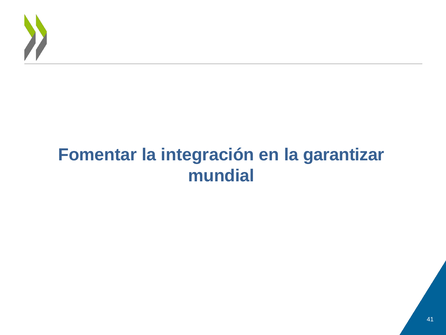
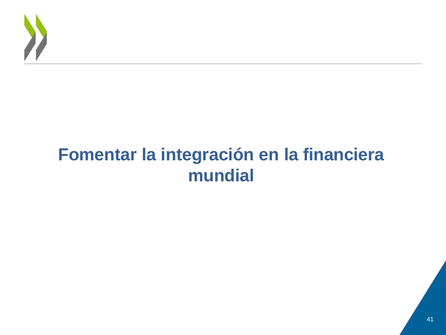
garantizar: garantizar -> financiera
